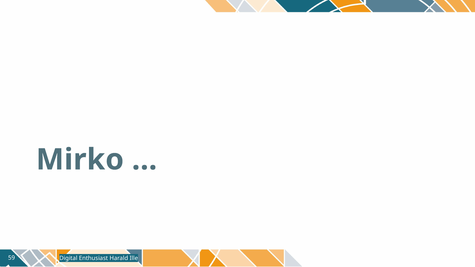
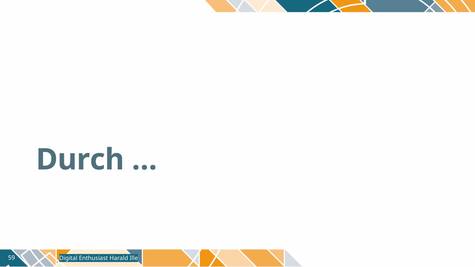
Mirko: Mirko -> Durch
